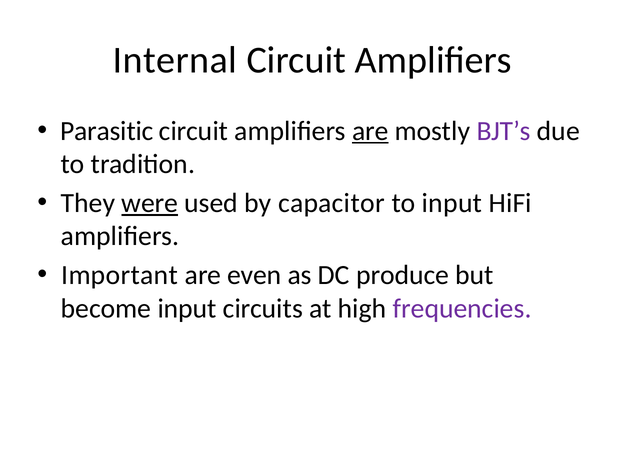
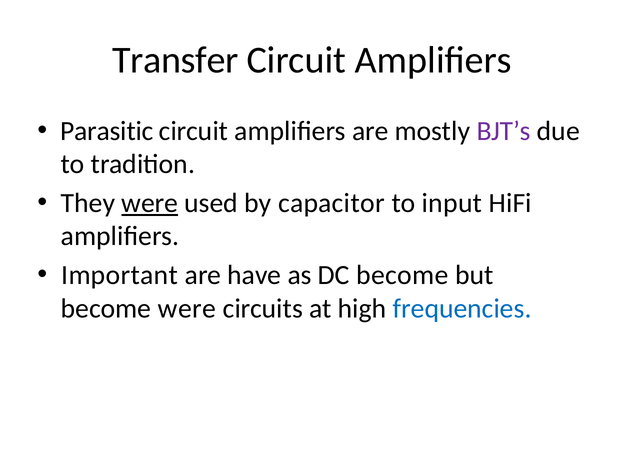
Internal: Internal -> Transfer
are at (370, 131) underline: present -> none
even: even -> have
DC produce: produce -> become
become input: input -> were
frequencies colour: purple -> blue
